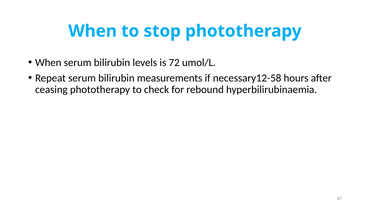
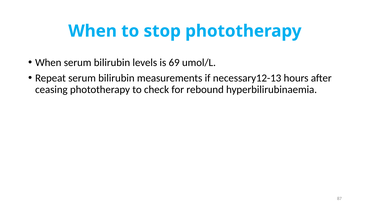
72: 72 -> 69
necessary12-58: necessary12-58 -> necessary12-13
